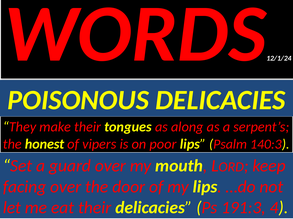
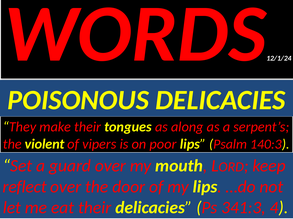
honest: honest -> violent
facing: facing -> reflect
191:3: 191:3 -> 341:3
